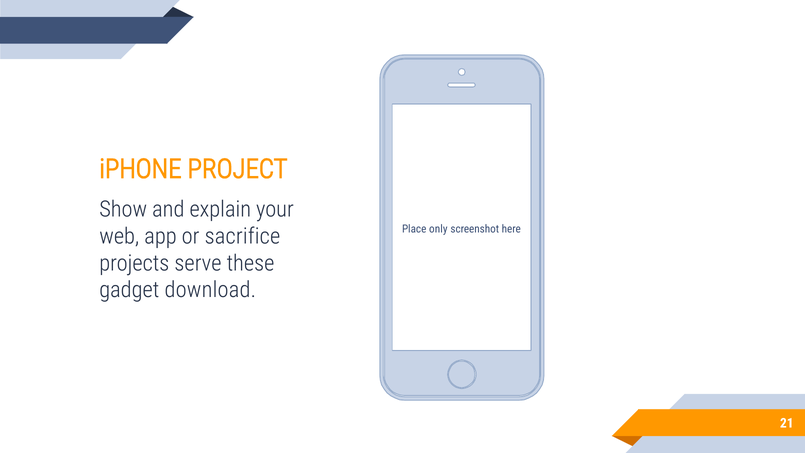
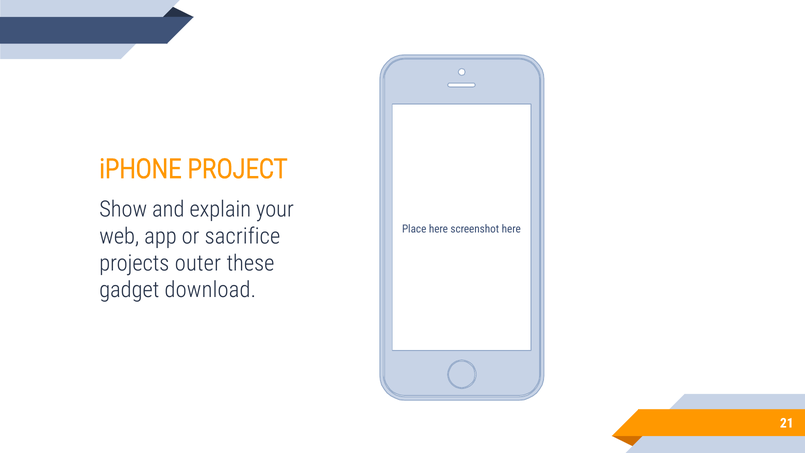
Place only: only -> here
serve: serve -> outer
